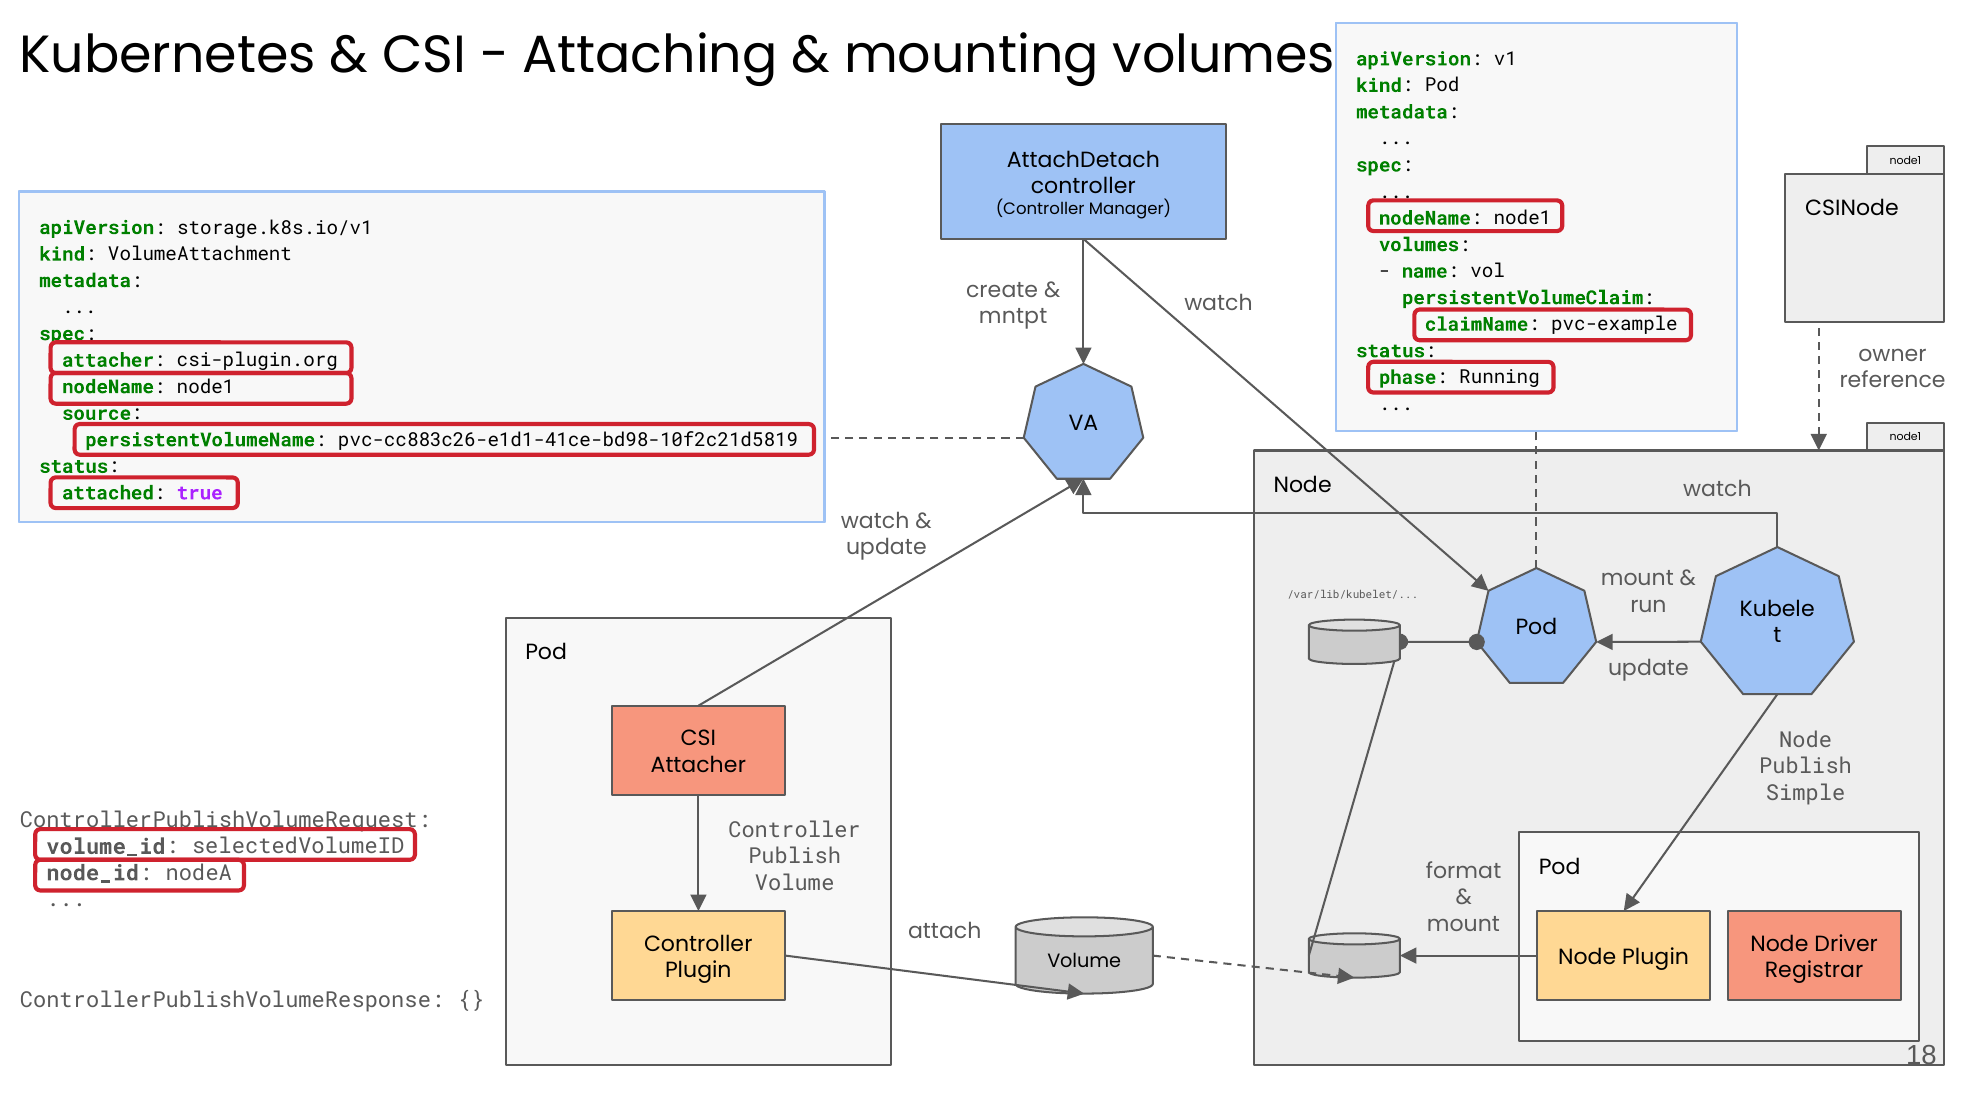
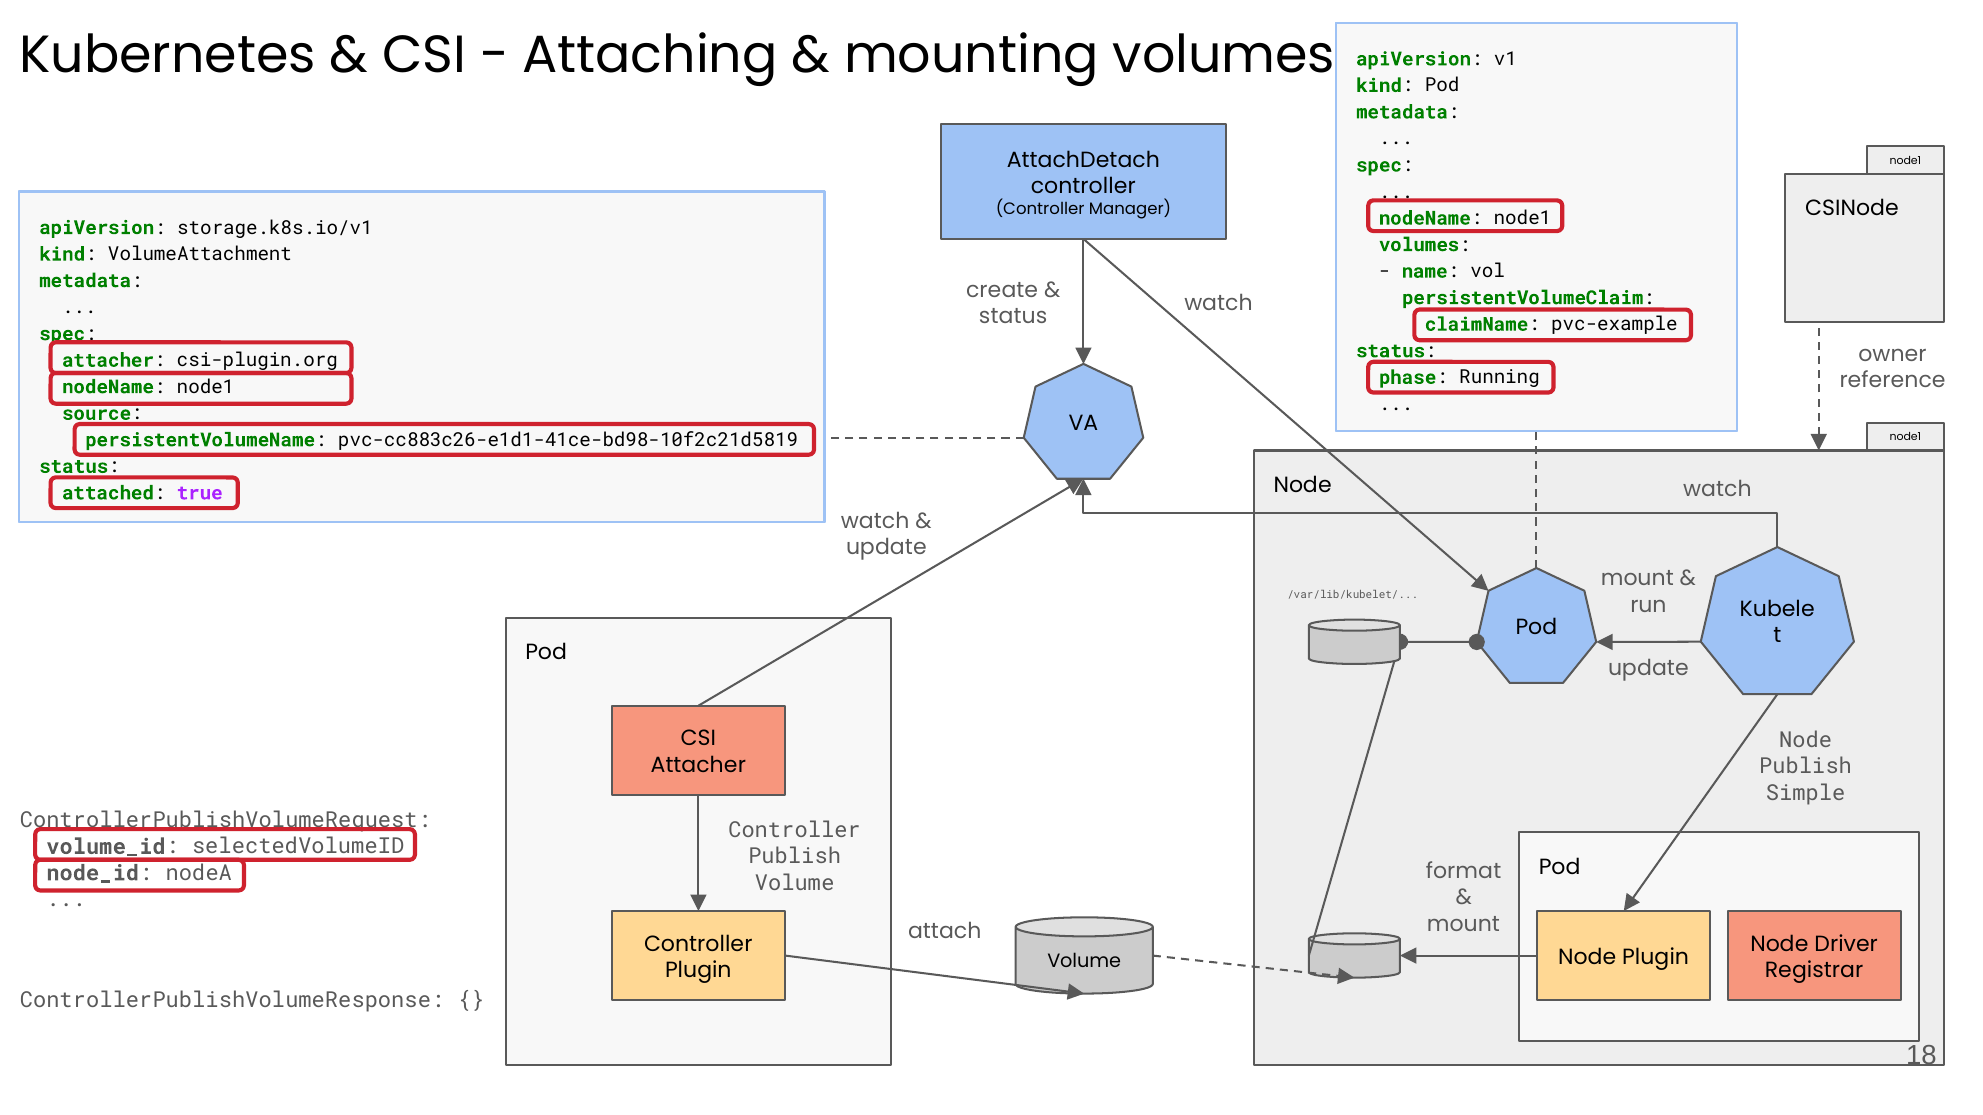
mntpt at (1013, 316): mntpt -> status
